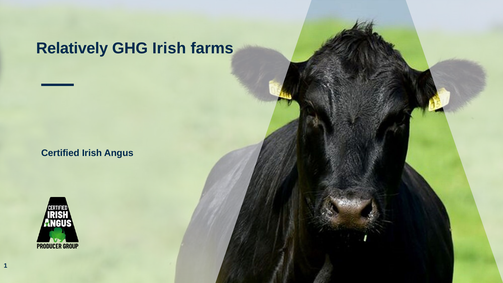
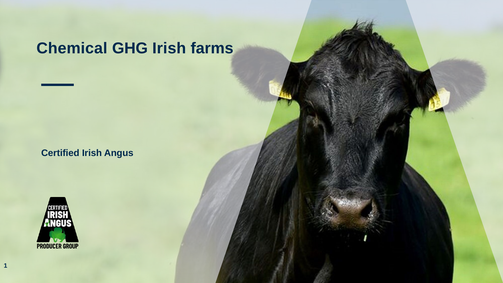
Relatively: Relatively -> Chemical
